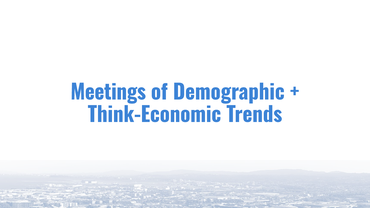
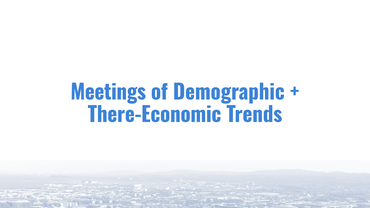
Think-Economic: Think-Economic -> There-Economic
